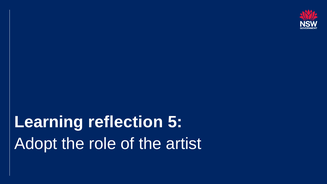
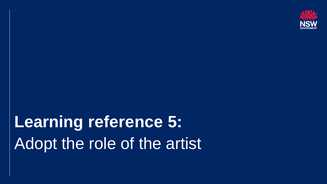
reflection: reflection -> reference
